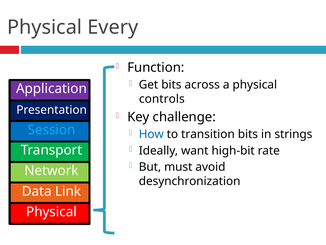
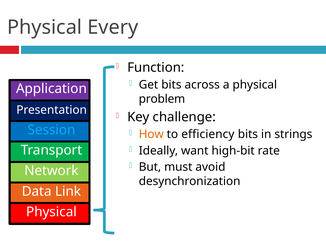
controls: controls -> problem
How colour: blue -> orange
transition: transition -> efficiency
